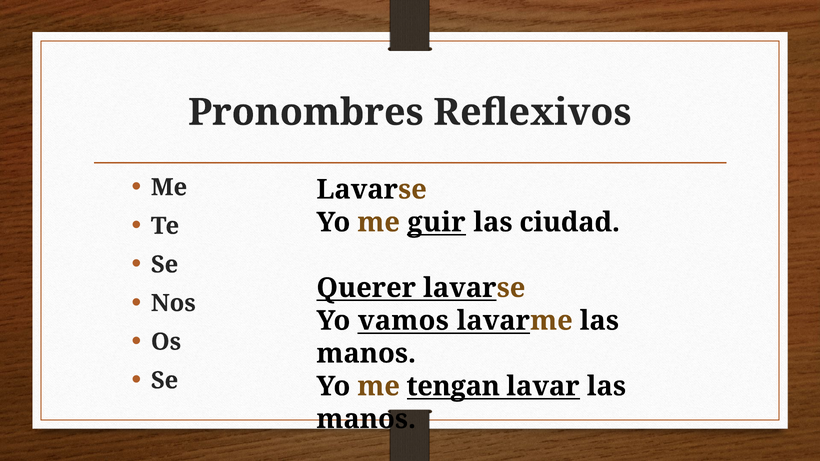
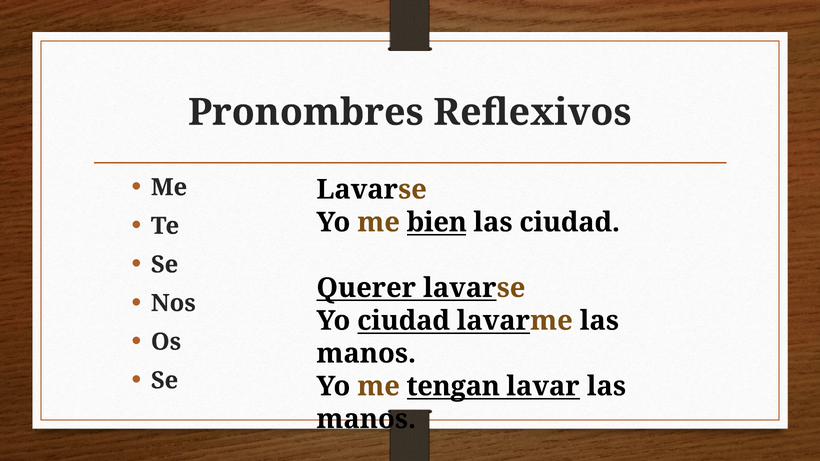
guir: guir -> bien
Yo vamos: vamos -> ciudad
